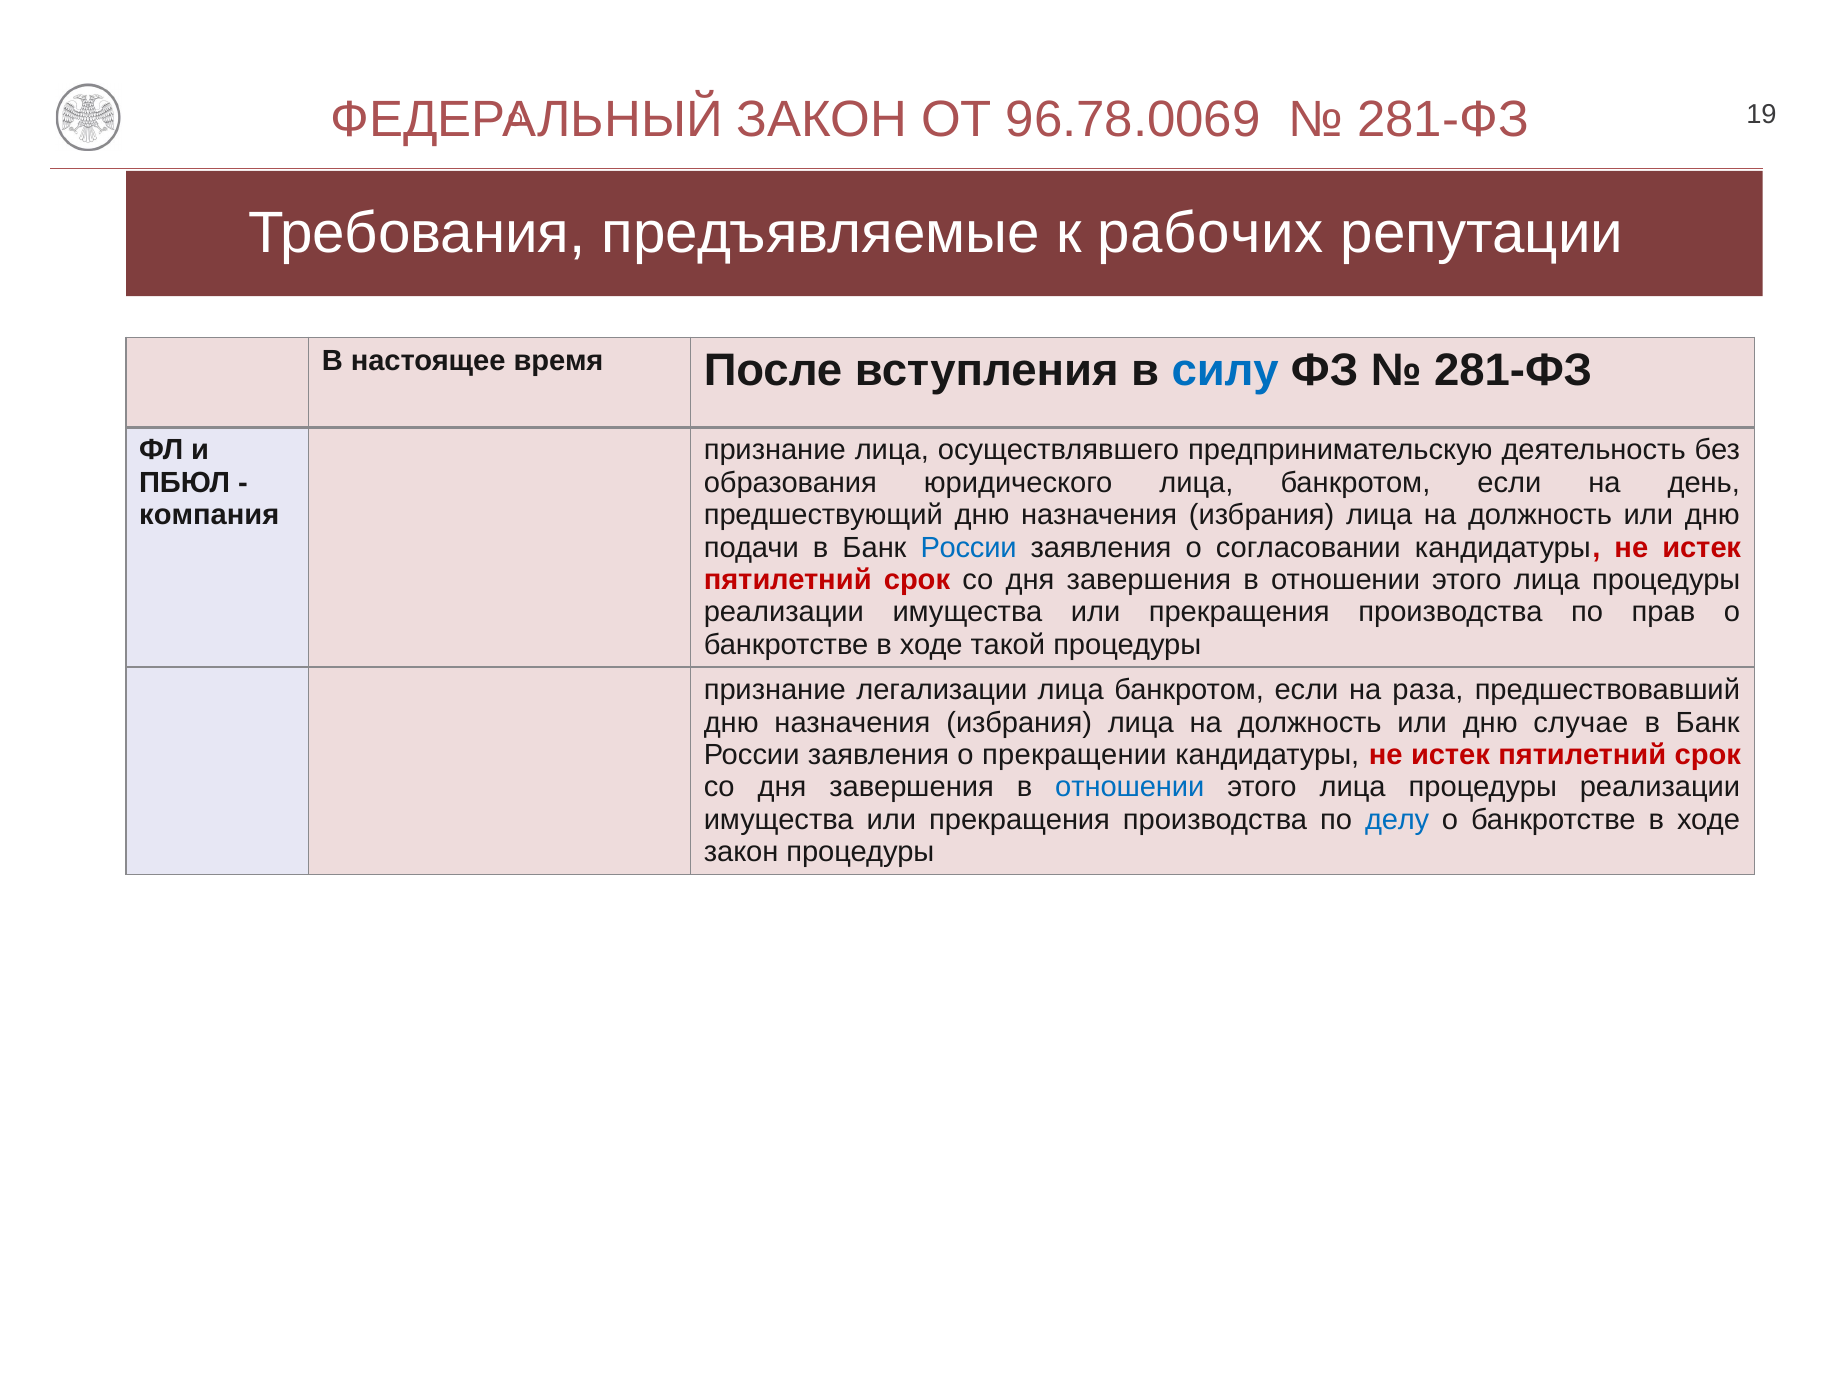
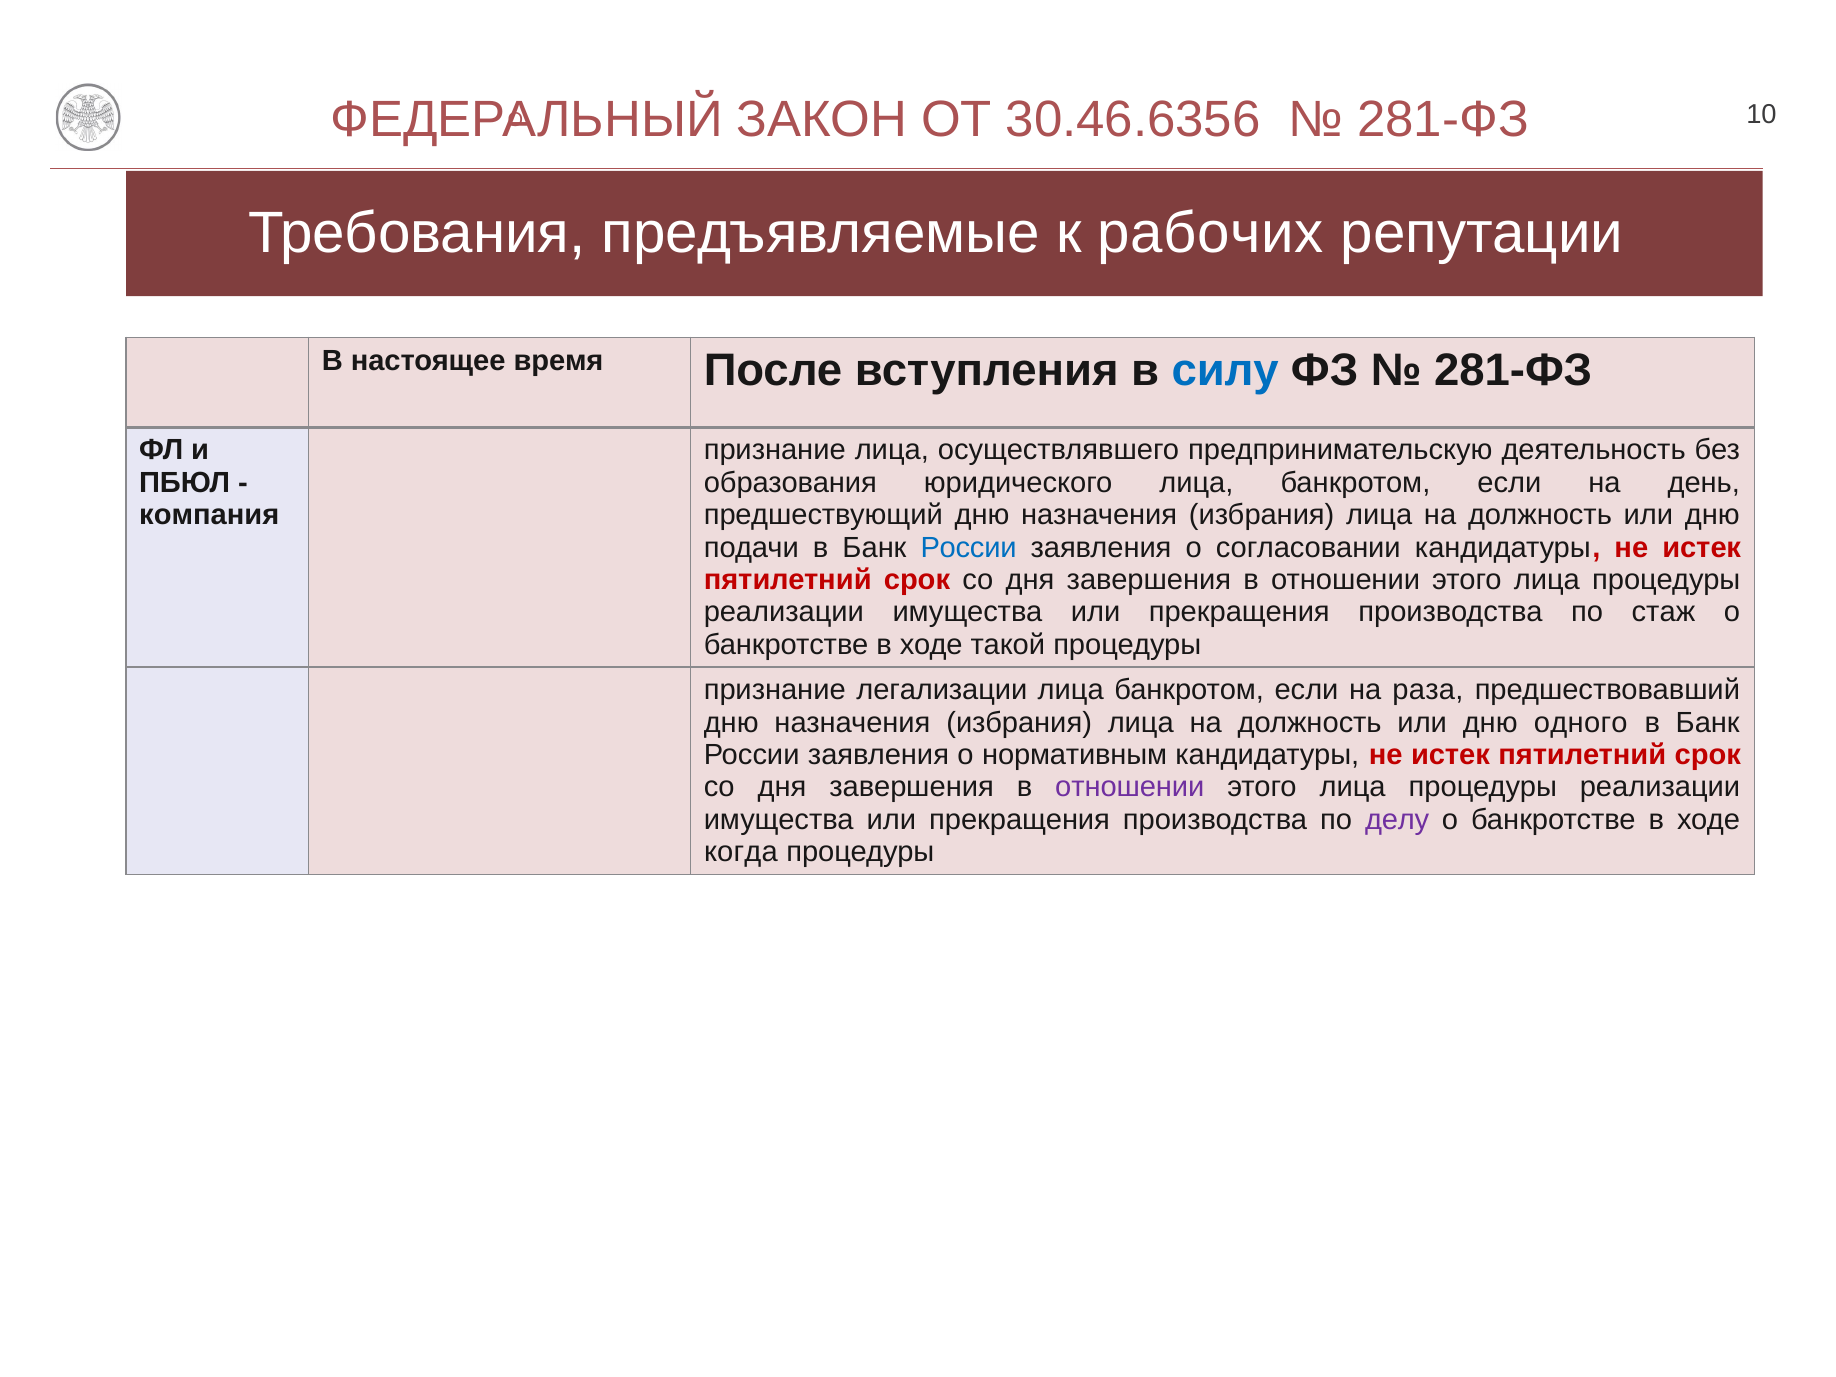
96.78.0069: 96.78.0069 -> 30.46.6356
19: 19 -> 10
прав: прав -> стаж
случае: случае -> одного
прекращении: прекращении -> нормативным
отношении at (1130, 787) colour: blue -> purple
делу colour: blue -> purple
закон at (741, 852): закон -> когда
